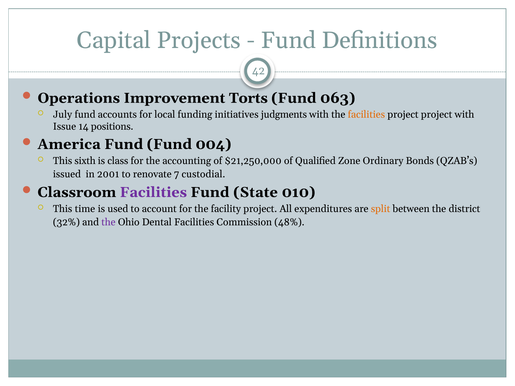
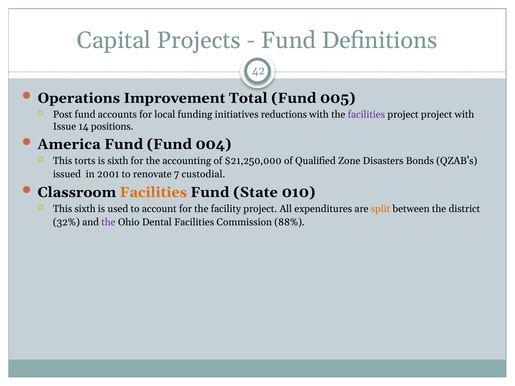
Torts: Torts -> Total
063: 063 -> 005
July: July -> Post
judgments: judgments -> reductions
facilities at (366, 114) colour: orange -> purple
sixth: sixth -> torts
is class: class -> sixth
Ordinary: Ordinary -> Disasters
Facilities at (153, 192) colour: purple -> orange
This time: time -> sixth
48%: 48% -> 88%
